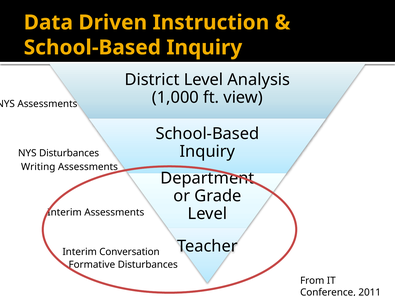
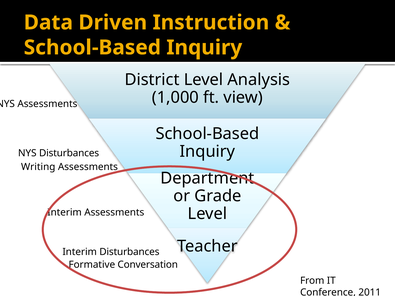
Interim Conversation: Conversation -> Disturbances
Disturbances at (148, 265): Disturbances -> Conversation
